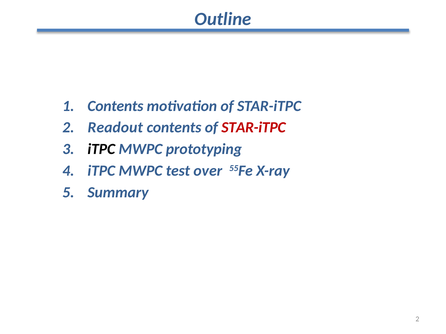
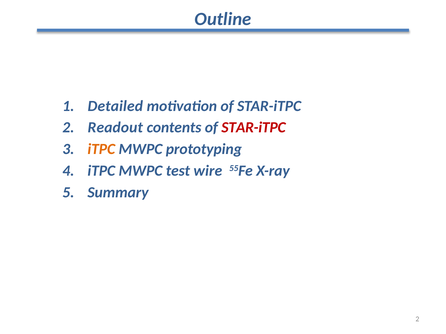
Contents at (115, 106): Contents -> Detailed
iTPC at (101, 149) colour: black -> orange
over: over -> wire
